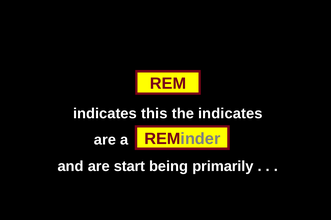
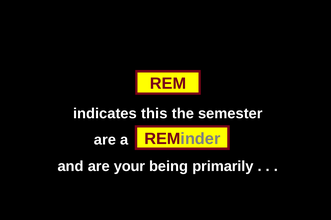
the indicates: indicates -> semester
start: start -> your
